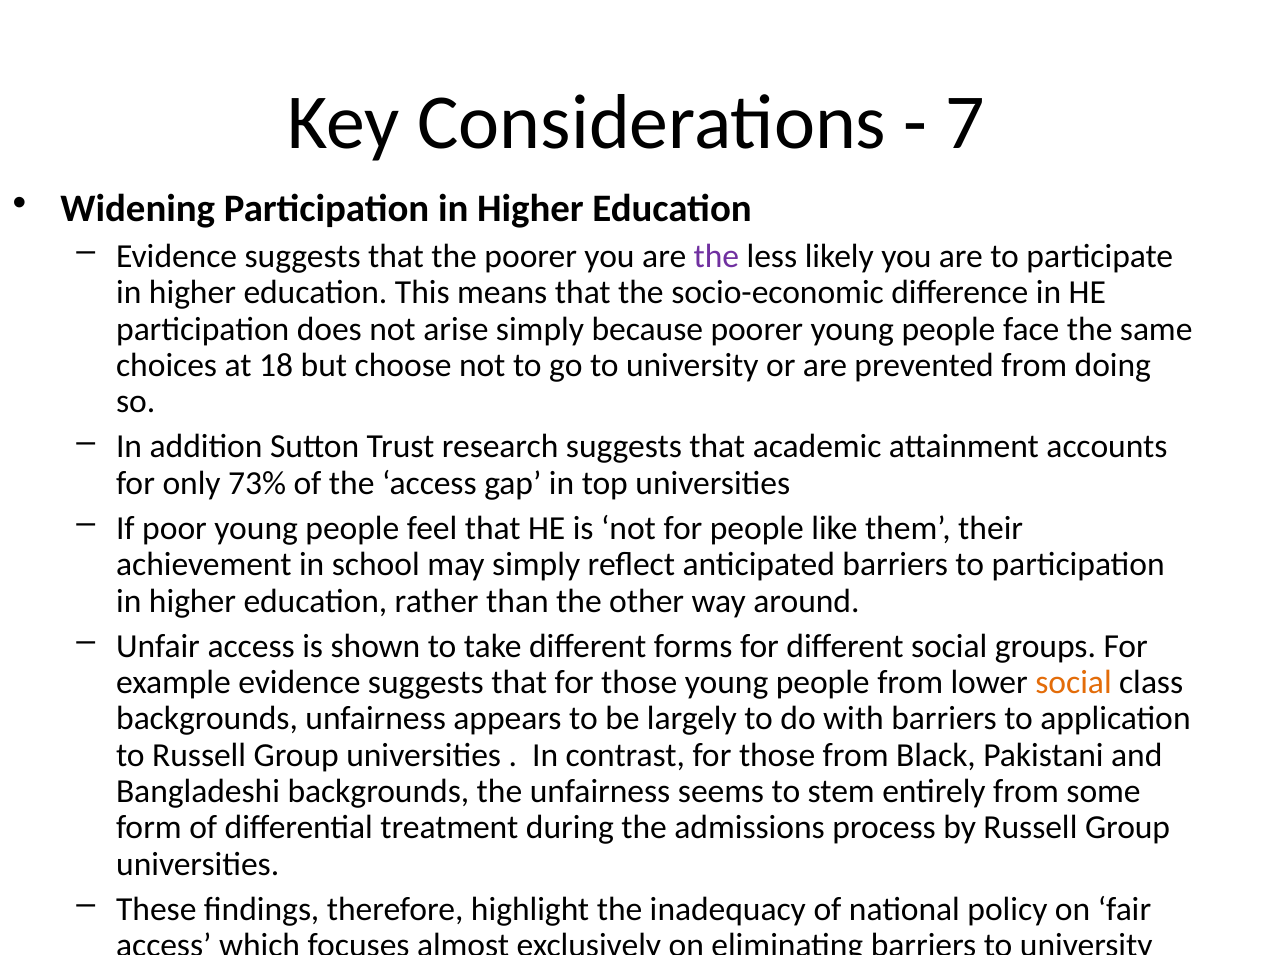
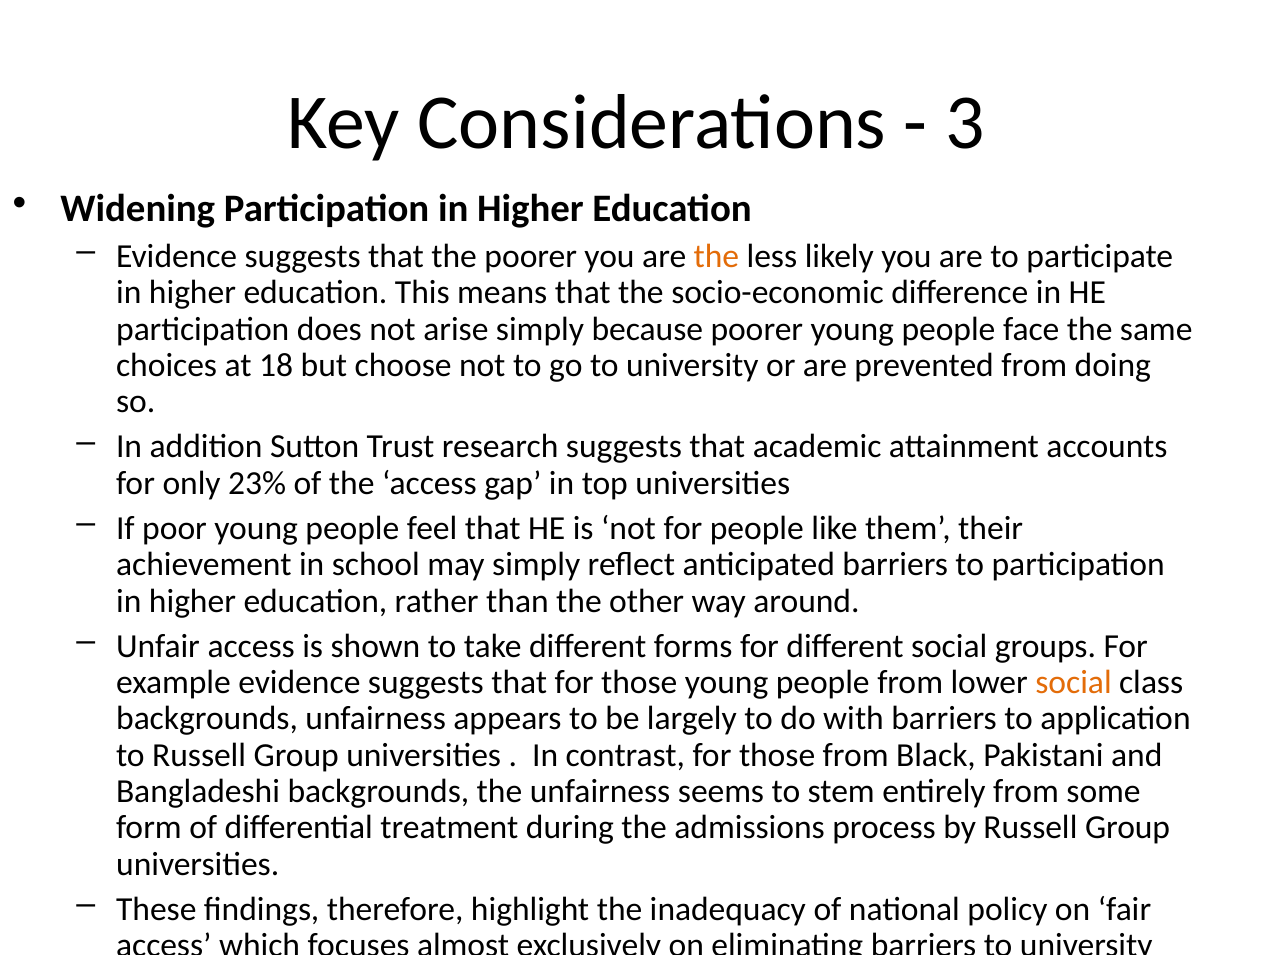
7: 7 -> 3
the at (716, 256) colour: purple -> orange
73%: 73% -> 23%
